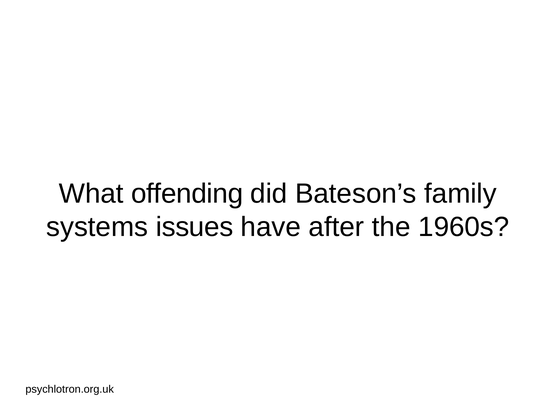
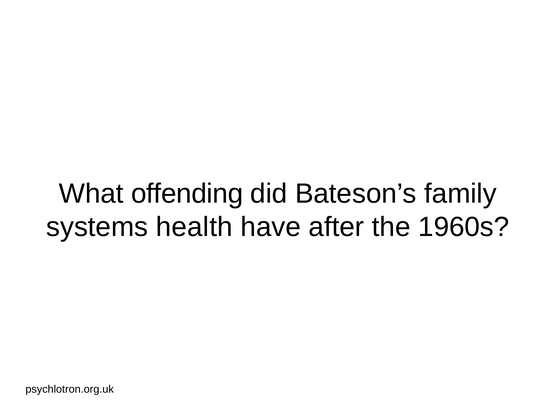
issues: issues -> health
